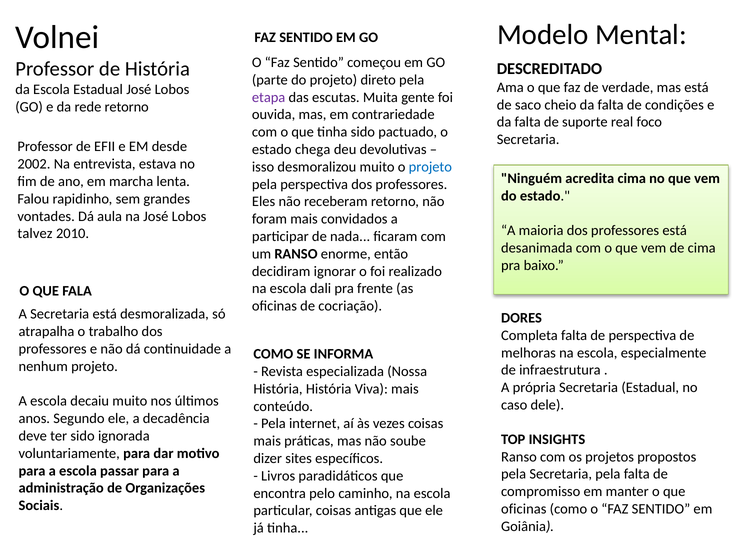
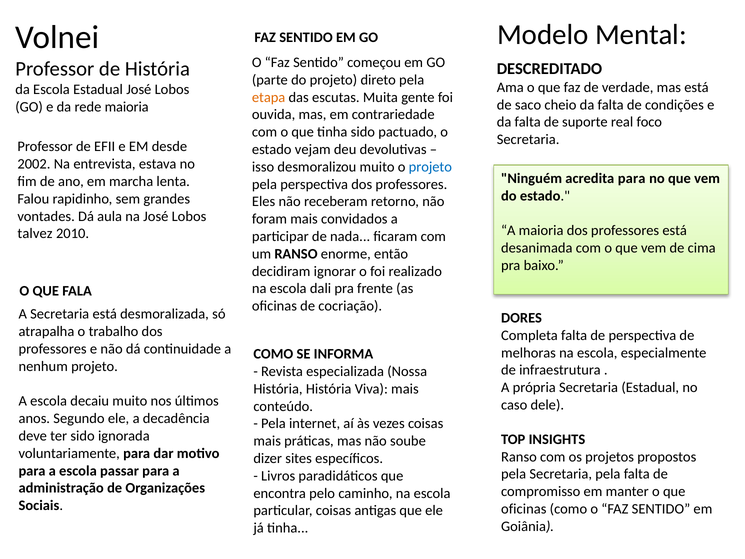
etapa colour: purple -> orange
rede retorno: retorno -> maioria
chega: chega -> vejam
acredita cima: cima -> para
